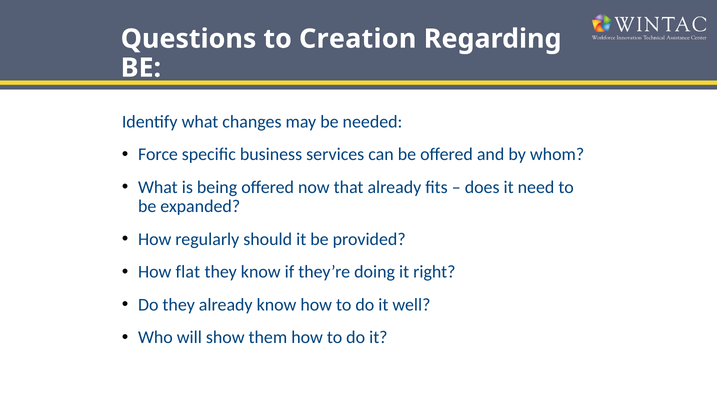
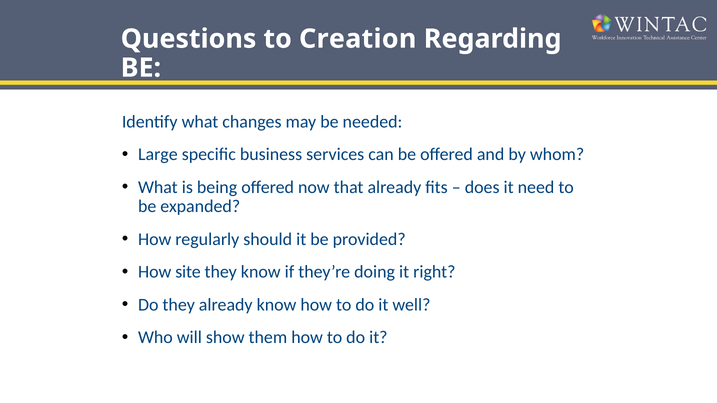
Force: Force -> Large
flat: flat -> site
